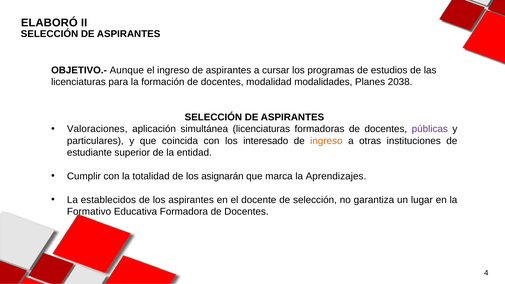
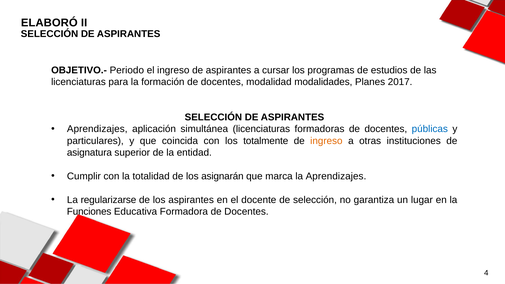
Aunque: Aunque -> Periodo
2038: 2038 -> 2017
Valoraciones at (97, 129): Valoraciones -> Aprendizajes
públicas colour: purple -> blue
interesado: interesado -> totalmente
estudiante: estudiante -> asignatura
establecidos: establecidos -> regularizarse
Formativo: Formativo -> Funciones
